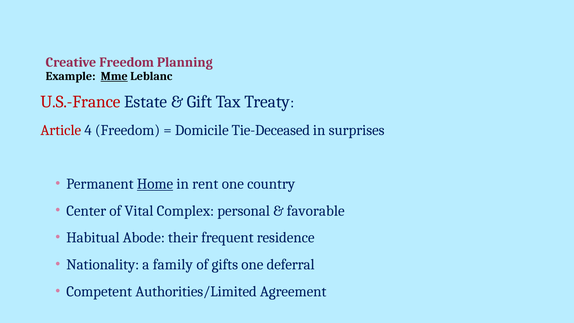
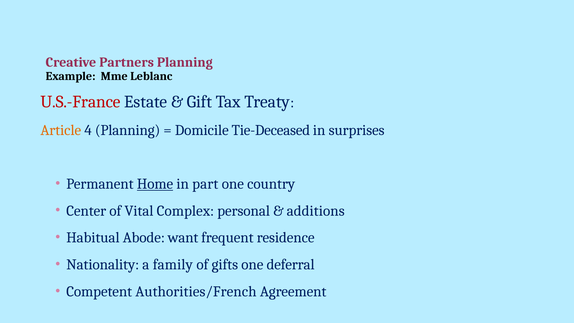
Creative Freedom: Freedom -> Partners
Mme underline: present -> none
Article colour: red -> orange
4 Freedom: Freedom -> Planning
rent: rent -> part
favorable: favorable -> additions
their: their -> want
Authorities/Limited: Authorities/Limited -> Authorities/French
